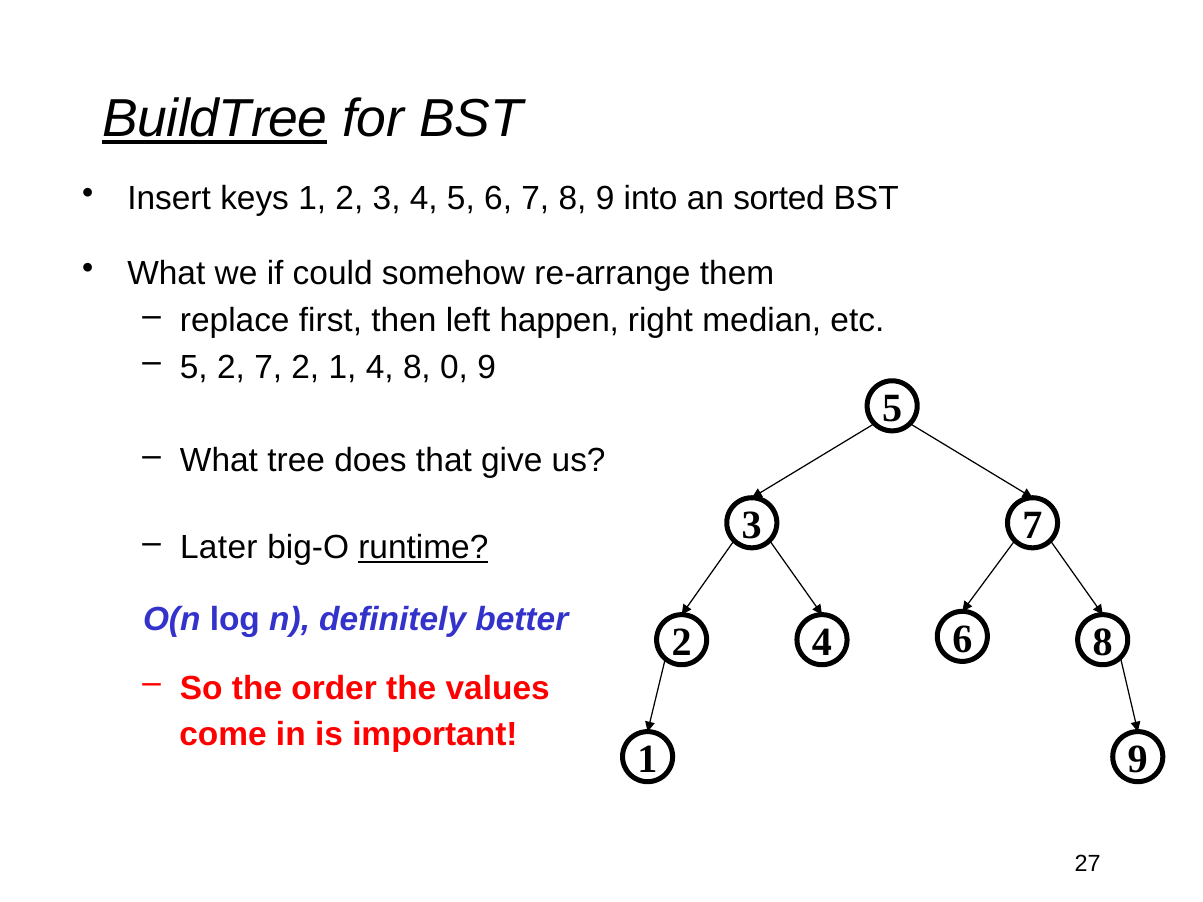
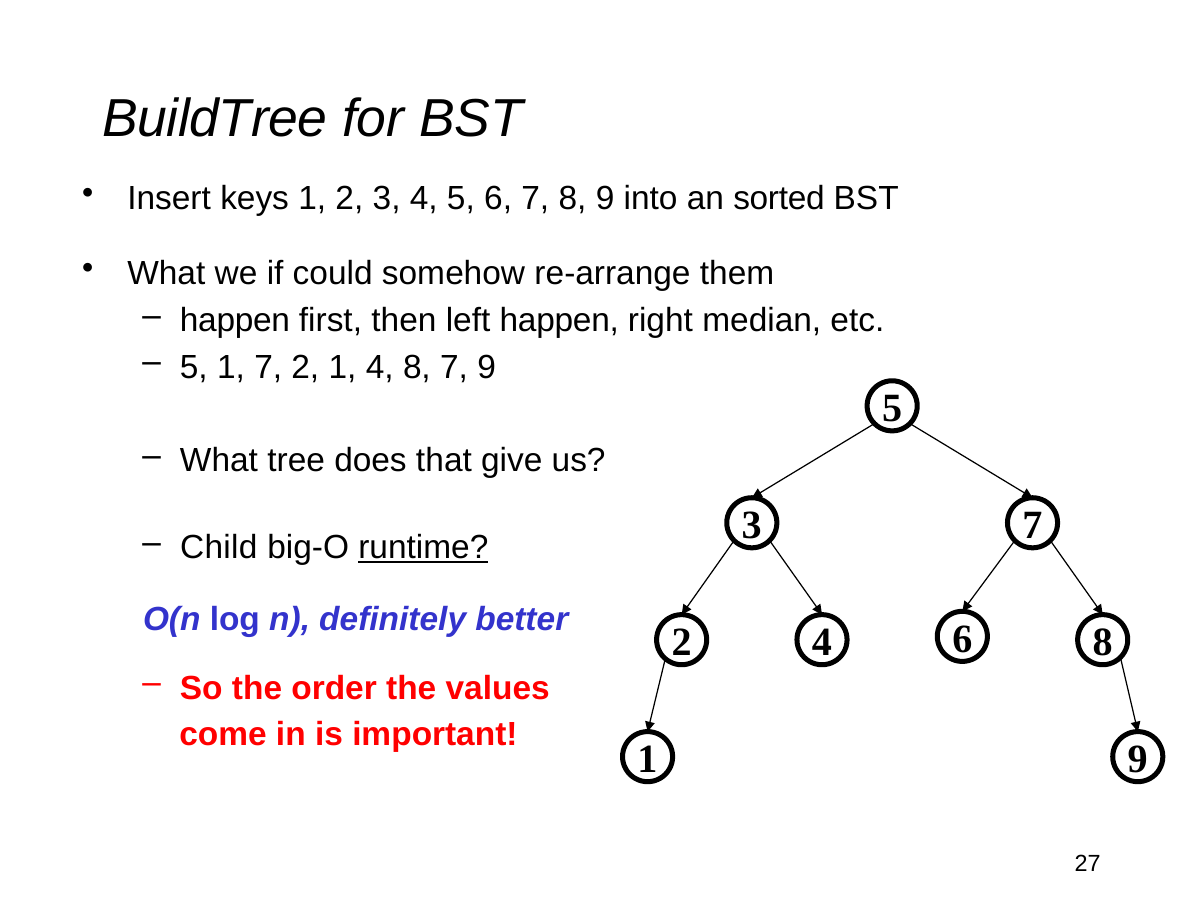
BuildTree underline: present -> none
replace at (235, 321): replace -> happen
5 2: 2 -> 1
8 0: 0 -> 7
Later: Later -> Child
